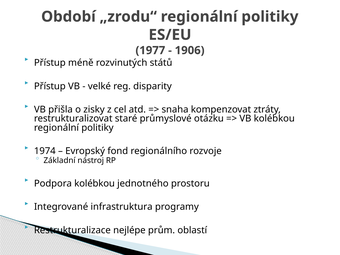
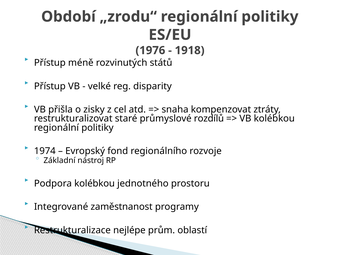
1977: 1977 -> 1976
1906: 1906 -> 1918
otázku: otázku -> rozdílů
infrastruktura: infrastruktura -> zaměstnanost
